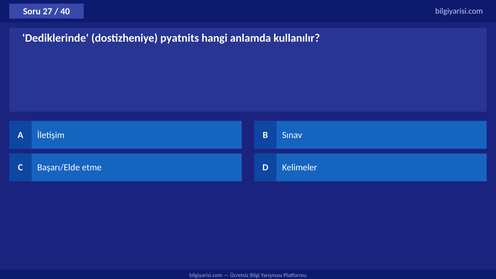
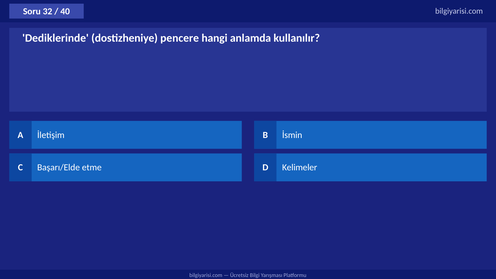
27: 27 -> 32
pyatnits: pyatnits -> pencere
Sınav: Sınav -> İsmin
